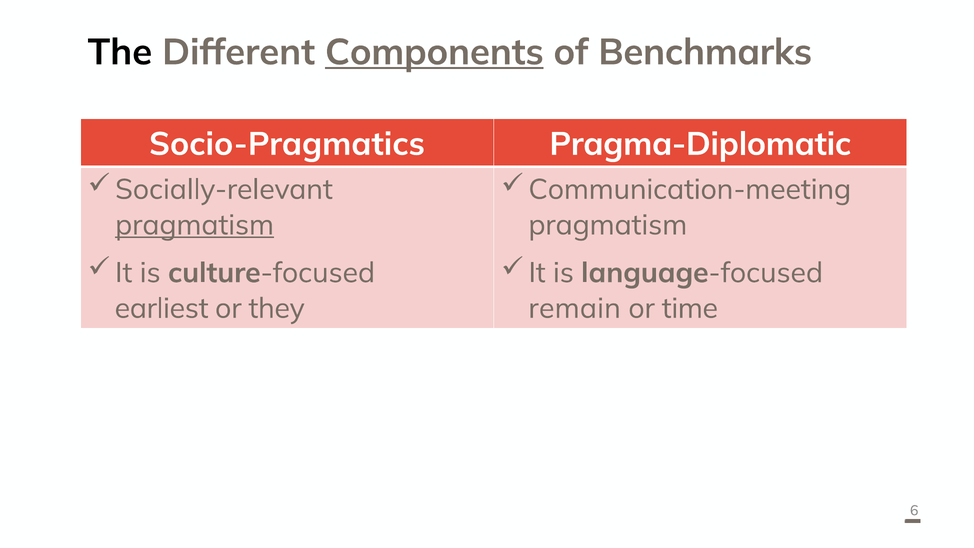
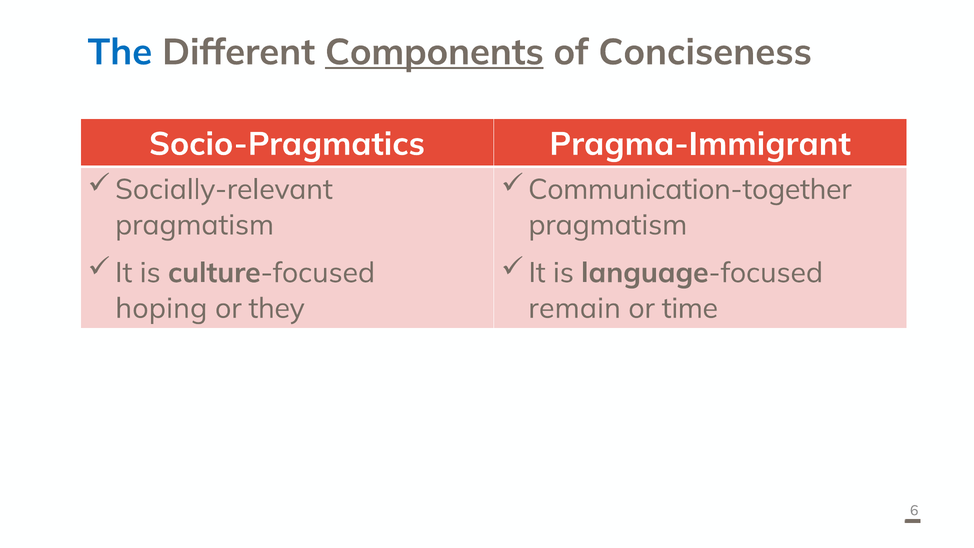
The colour: black -> blue
Benchmarks: Benchmarks -> Conciseness
Pragma-Diplomatic: Pragma-Diplomatic -> Pragma-Immigrant
Communication-meeting: Communication-meeting -> Communication-together
pragmatism at (195, 225) underline: present -> none
earliest: earliest -> hoping
